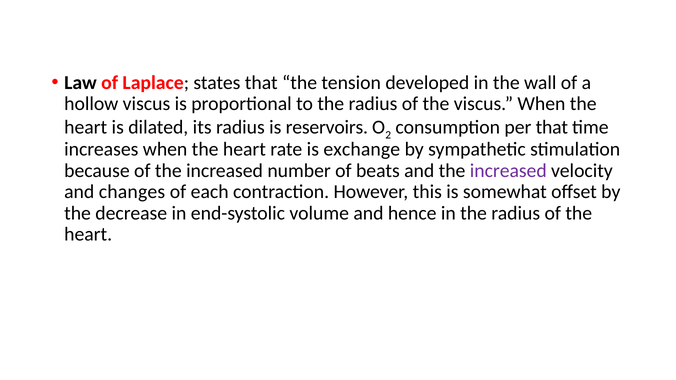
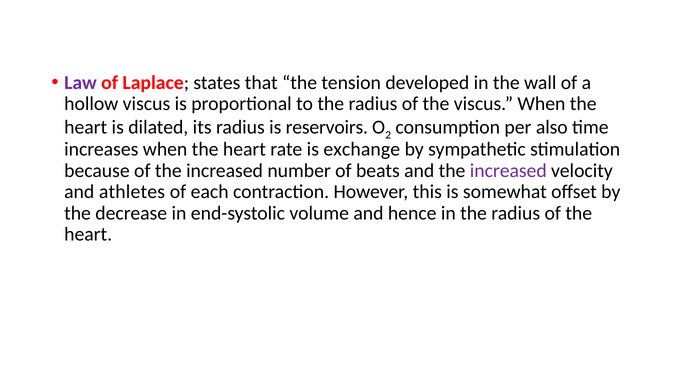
Law colour: black -> purple
per that: that -> also
changes: changes -> athletes
